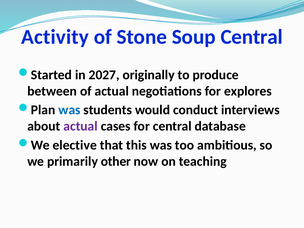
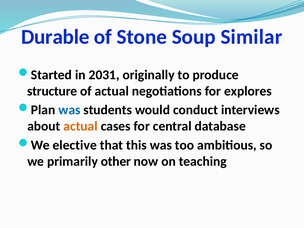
Activity: Activity -> Durable
Soup Central: Central -> Similar
2027: 2027 -> 2031
between: between -> structure
actual at (81, 126) colour: purple -> orange
